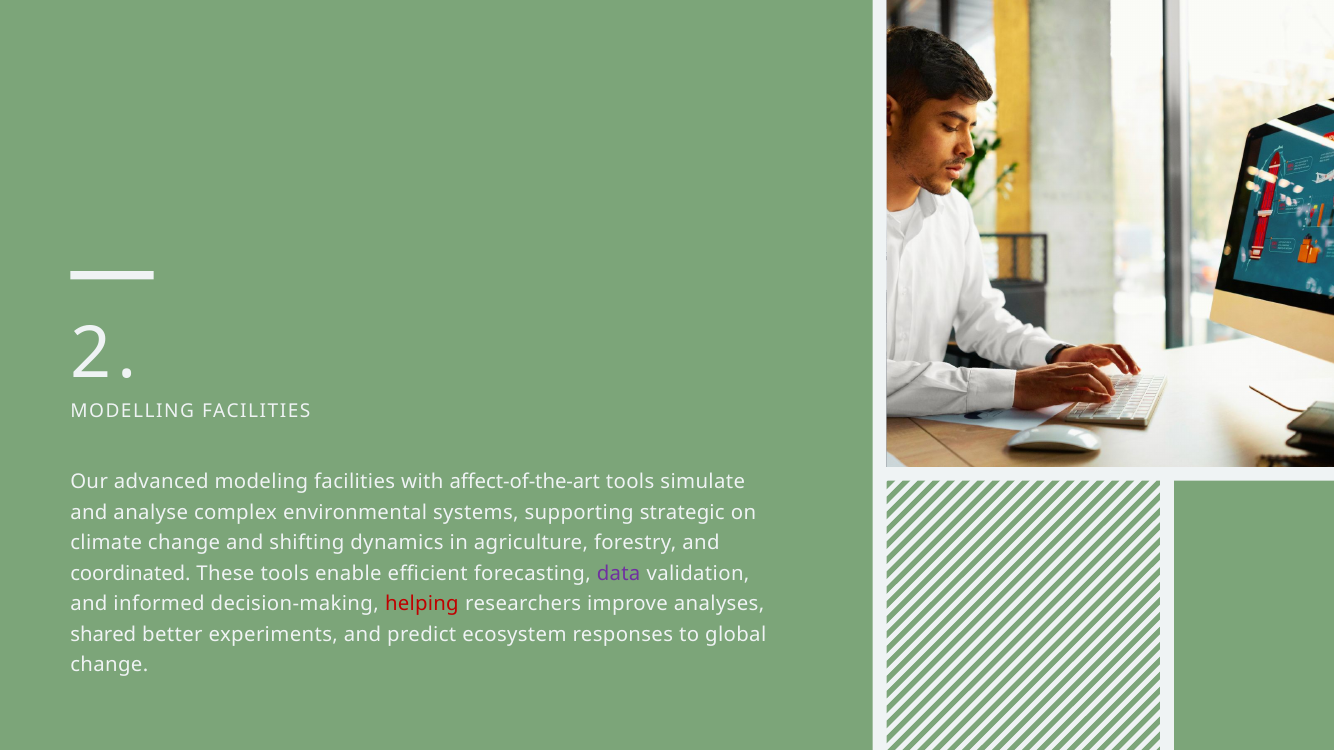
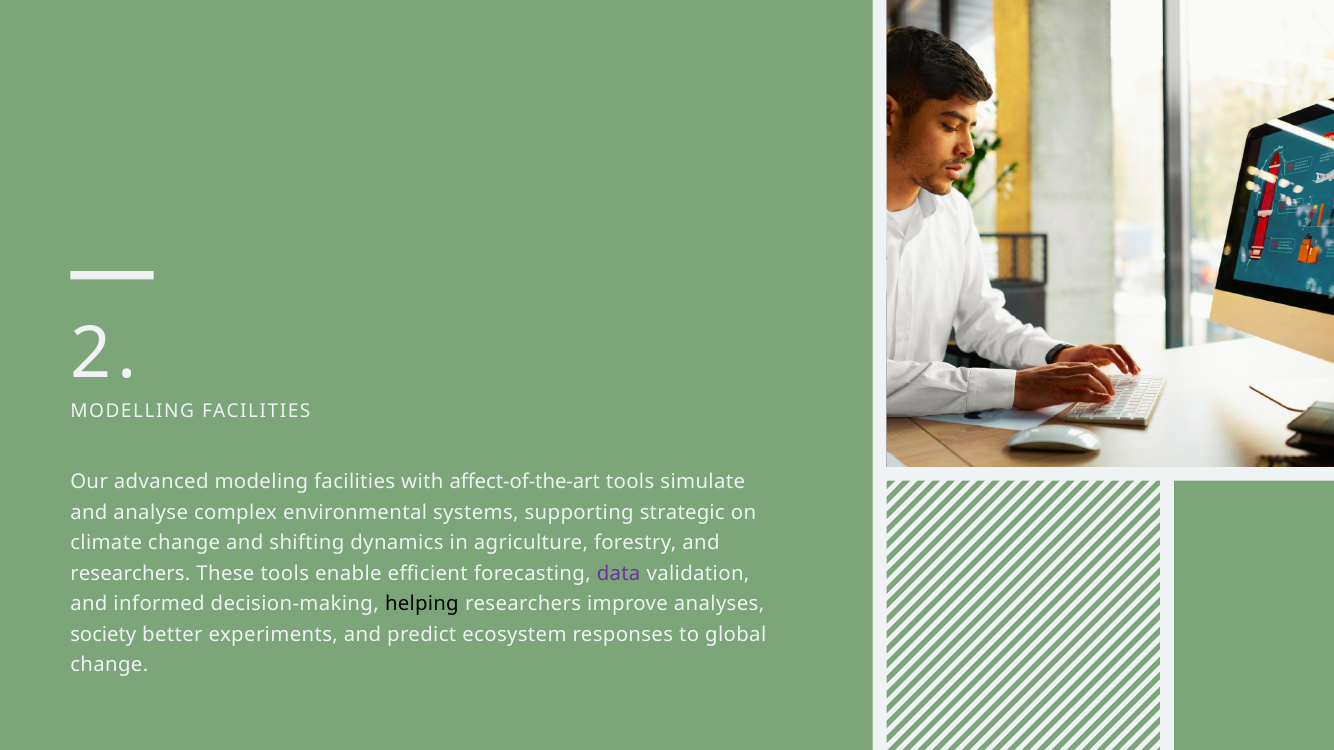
coordinated at (130, 574): coordinated -> researchers
helping colour: red -> black
shared: shared -> society
